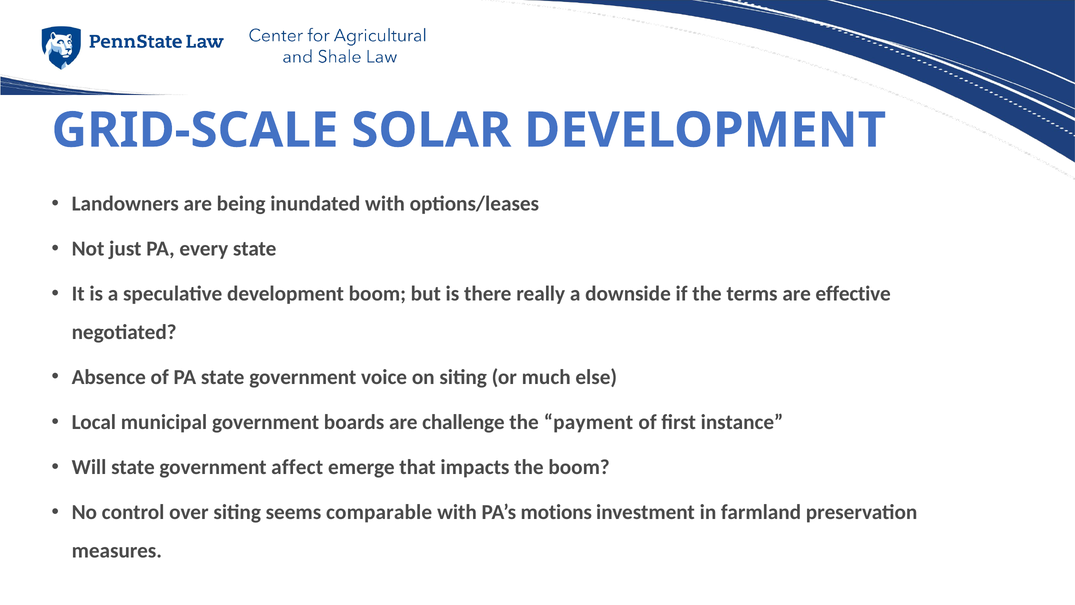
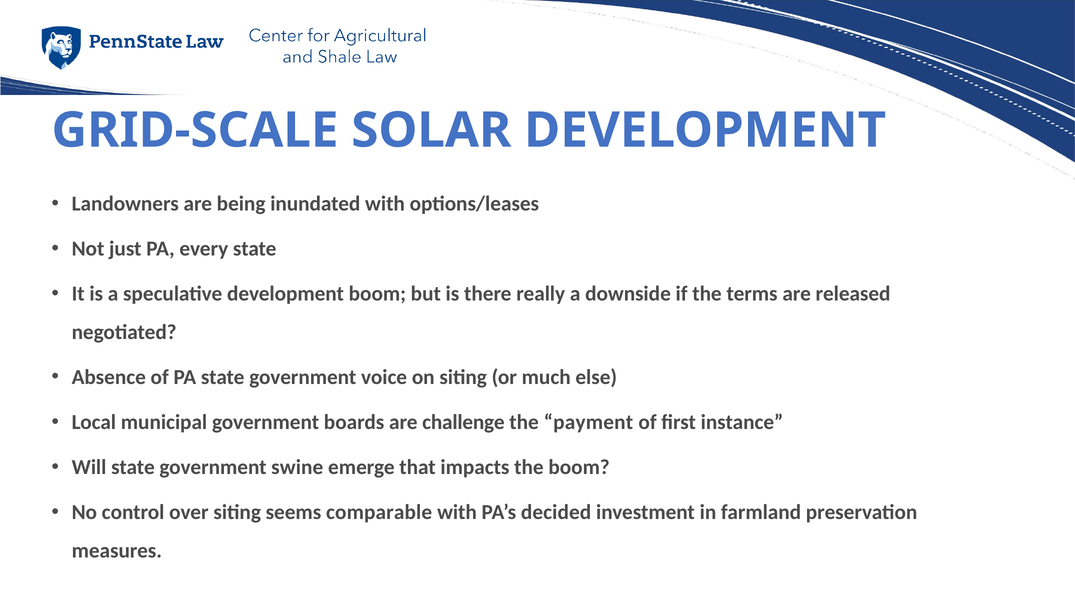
effective: effective -> released
affect: affect -> swine
motions: motions -> decided
